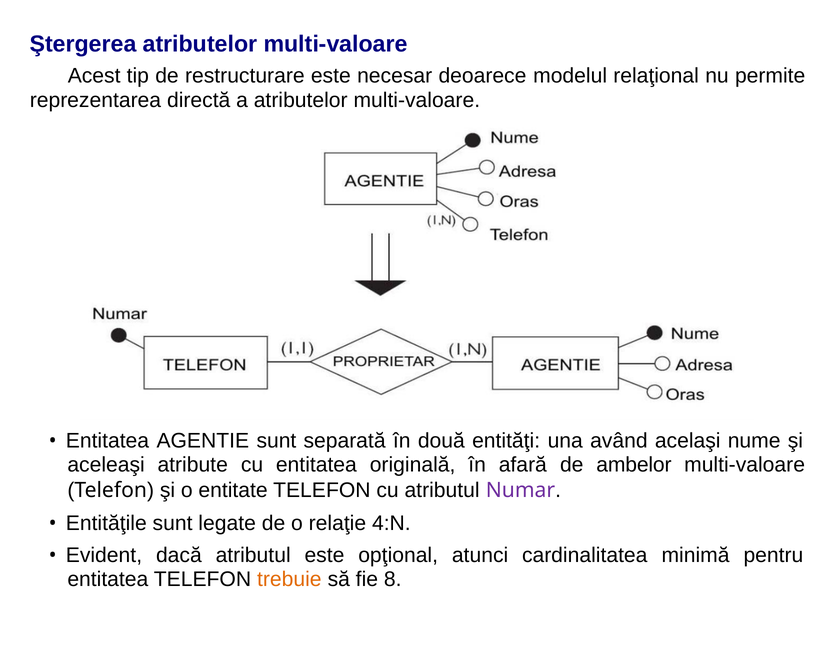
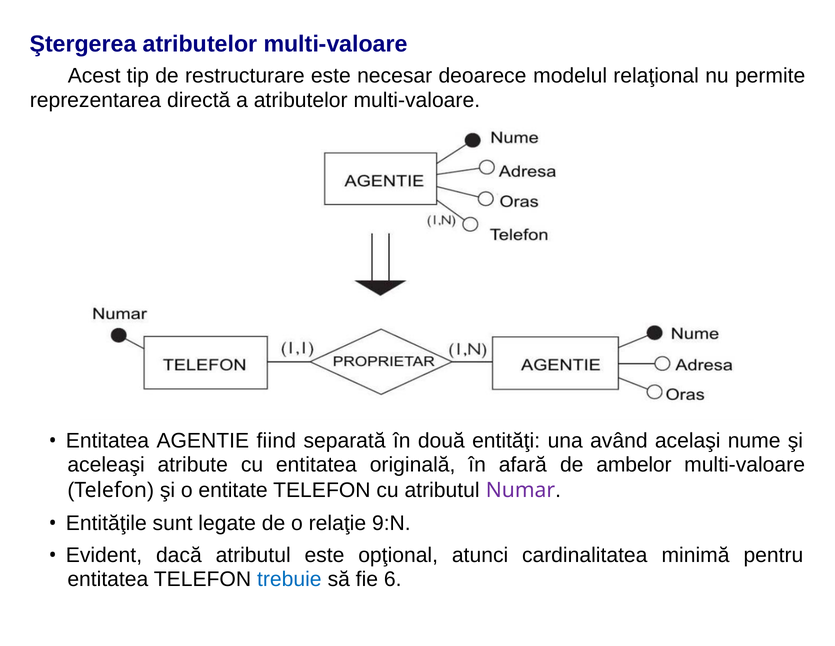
AGENTIE sunt: sunt -> fiind
4:N: 4:N -> 9:N
trebuie colour: orange -> blue
8: 8 -> 6
